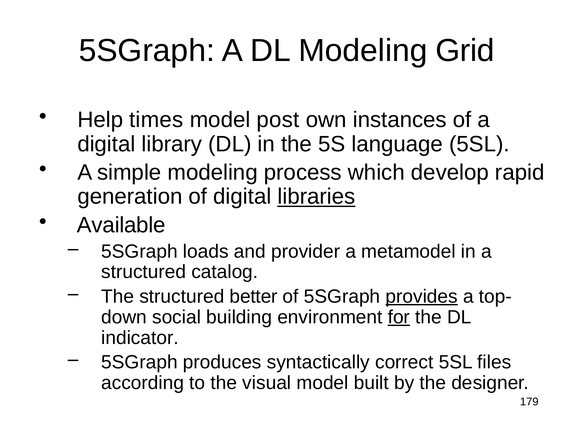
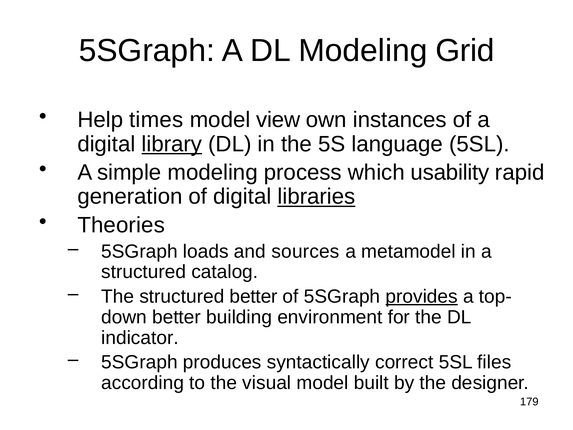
post: post -> view
library underline: none -> present
develop: develop -> usability
Available: Available -> Theories
provider: provider -> sources
social at (177, 317): social -> better
for underline: present -> none
